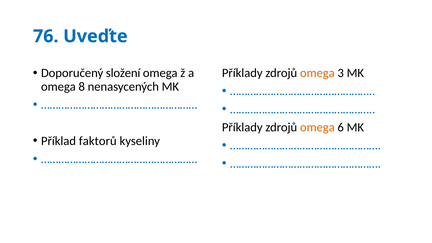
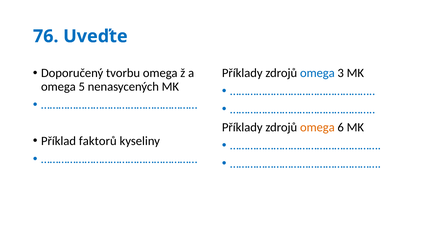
složení: složení -> tvorbu
omega at (317, 73) colour: orange -> blue
8: 8 -> 5
